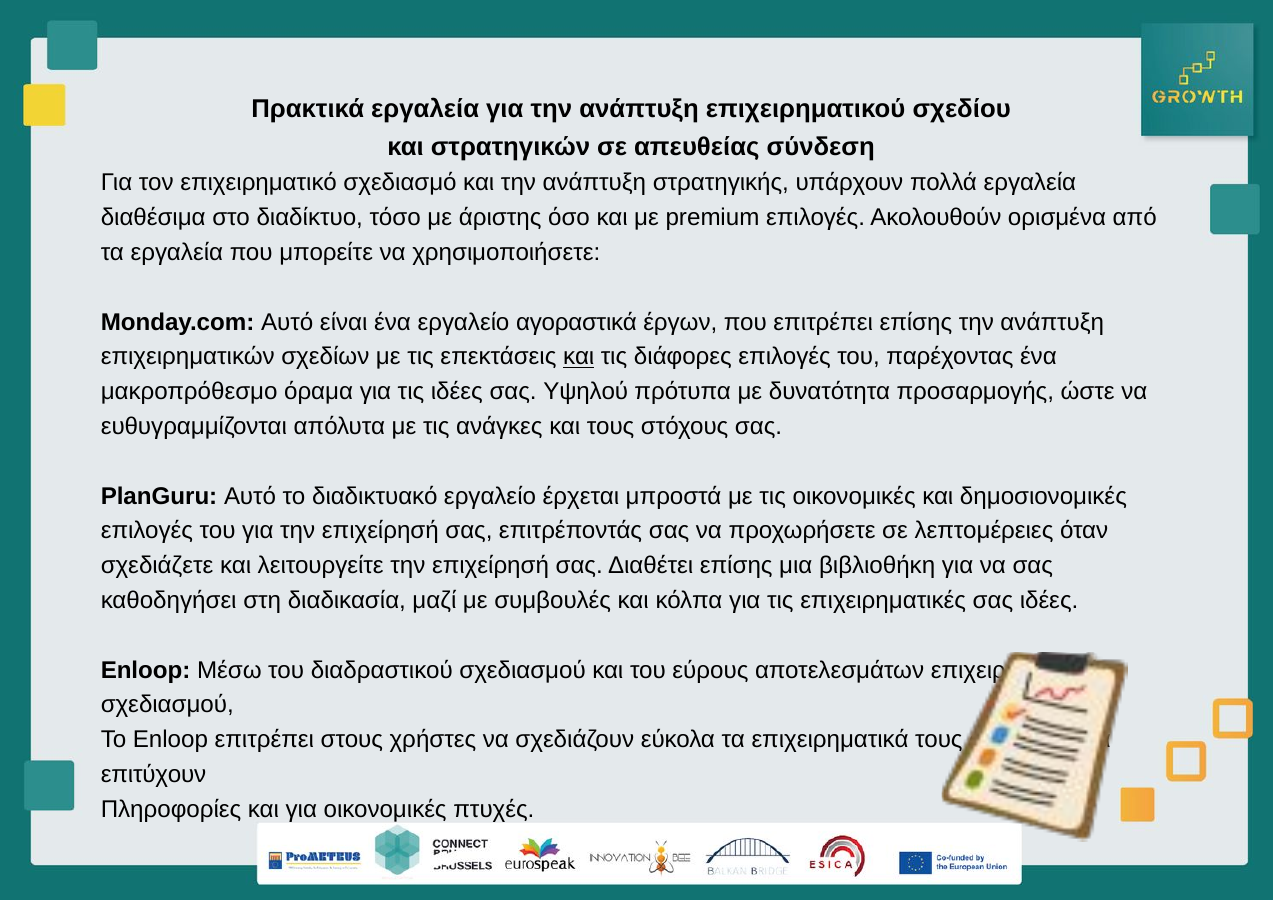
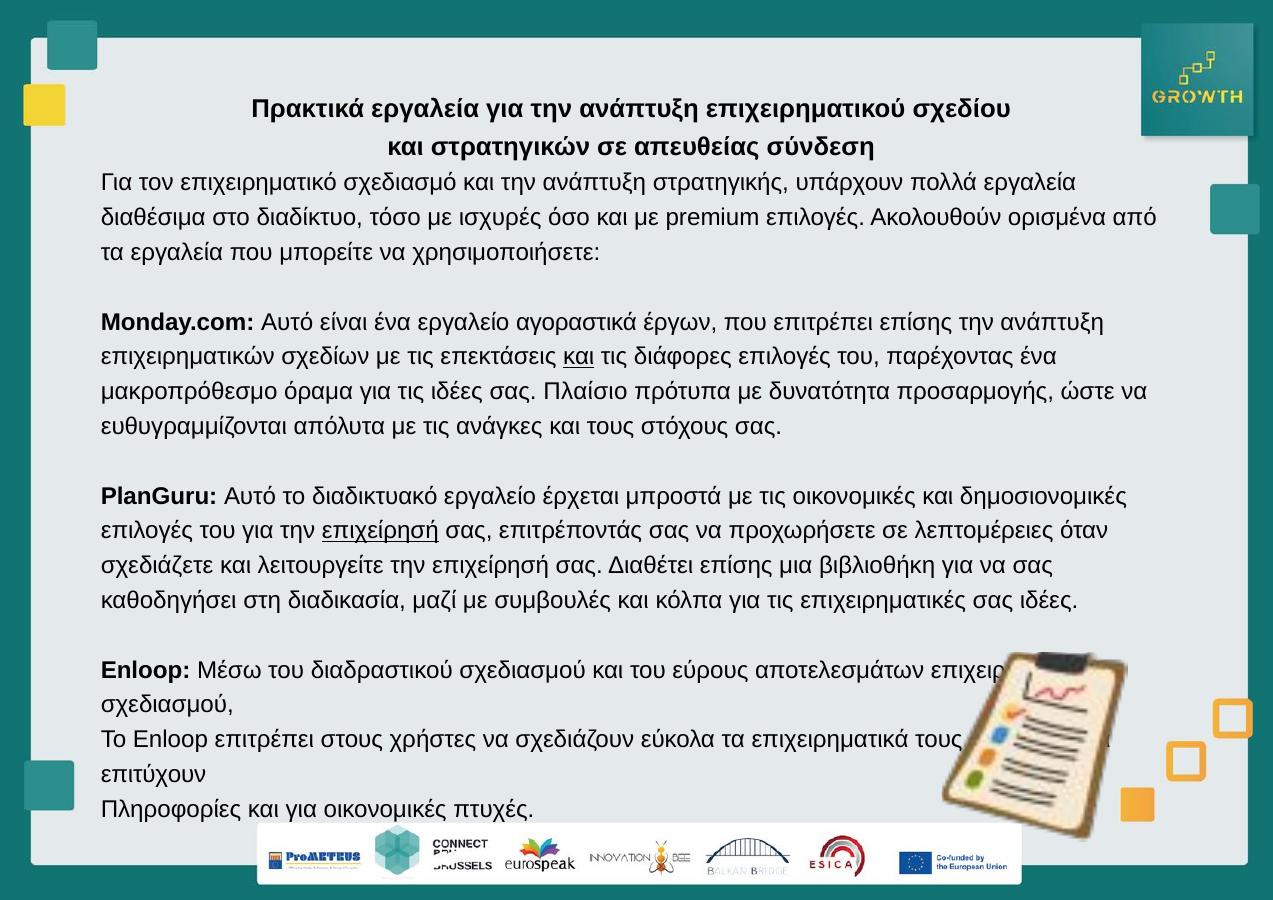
άριστης: άριστης -> ισχυρές
Υψηλού: Υψηλού -> Πλαίσιο
επιχείρησή at (380, 531) underline: none -> present
